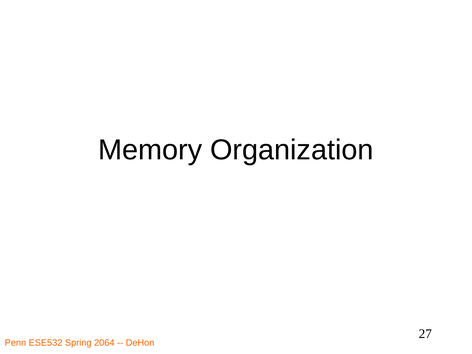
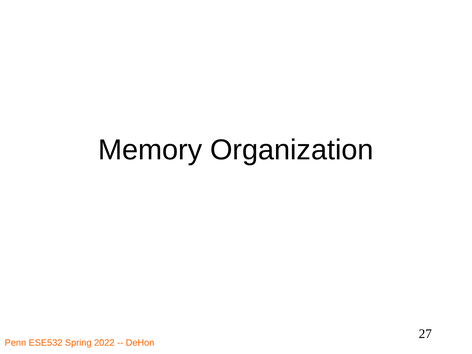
2064: 2064 -> 2022
